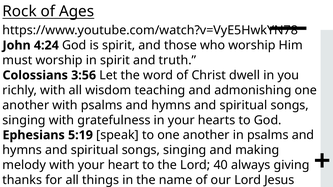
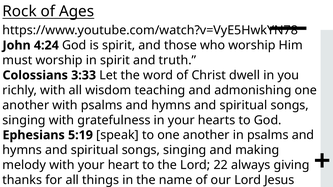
3:56: 3:56 -> 3:33
40: 40 -> 22
